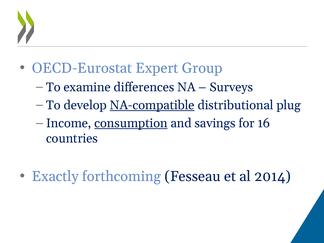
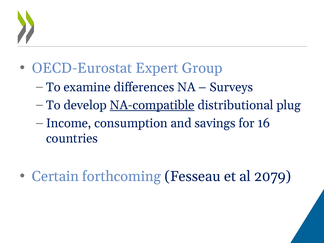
consumption underline: present -> none
Exactly: Exactly -> Certain
2014: 2014 -> 2079
